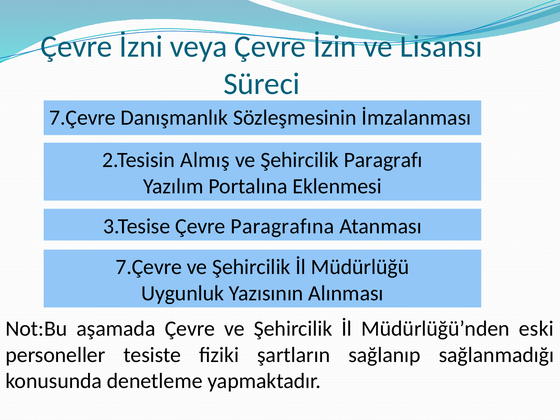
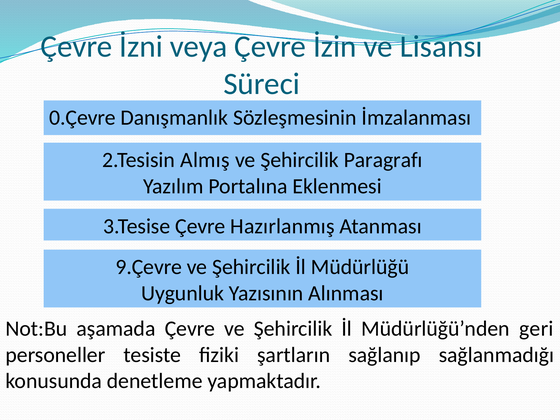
7.Çevre at (82, 118): 7.Çevre -> 0.Çevre
Paragrafına: Paragrafına -> Hazırlanmış
7.Çevre at (149, 267): 7.Çevre -> 9.Çevre
eski: eski -> geri
